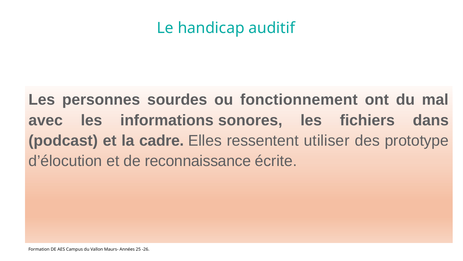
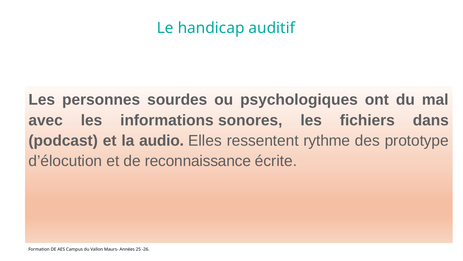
fonctionnement: fonctionnement -> psychologiques
cadre: cadre -> audio
utiliser: utiliser -> rythme
